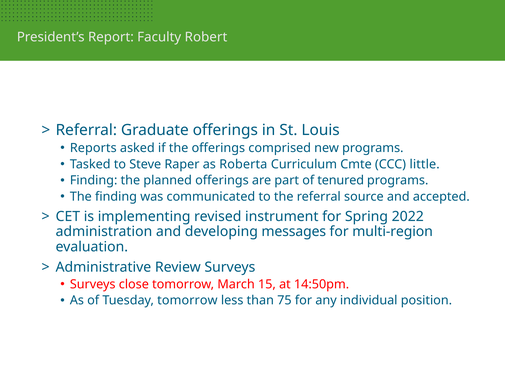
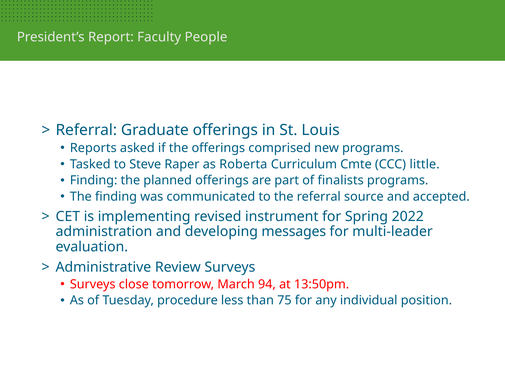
Robert: Robert -> People
tenured: tenured -> finalists
multi-region: multi-region -> multi-leader
15: 15 -> 94
14:50pm: 14:50pm -> 13:50pm
Tuesday tomorrow: tomorrow -> procedure
